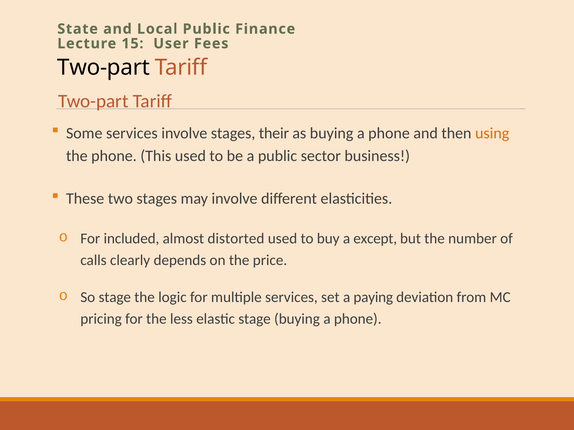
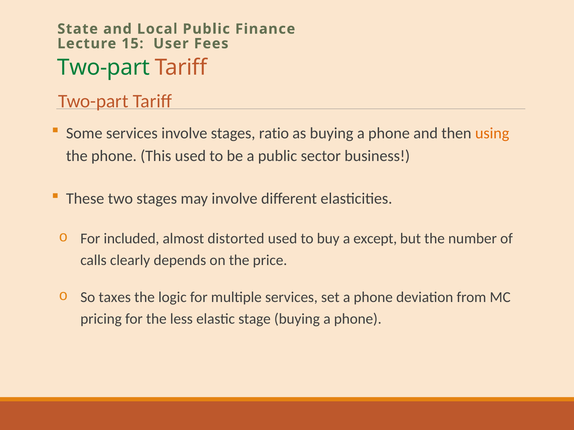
Two-part at (104, 67) colour: black -> green
their: their -> ratio
So stage: stage -> taxes
set a paying: paying -> phone
